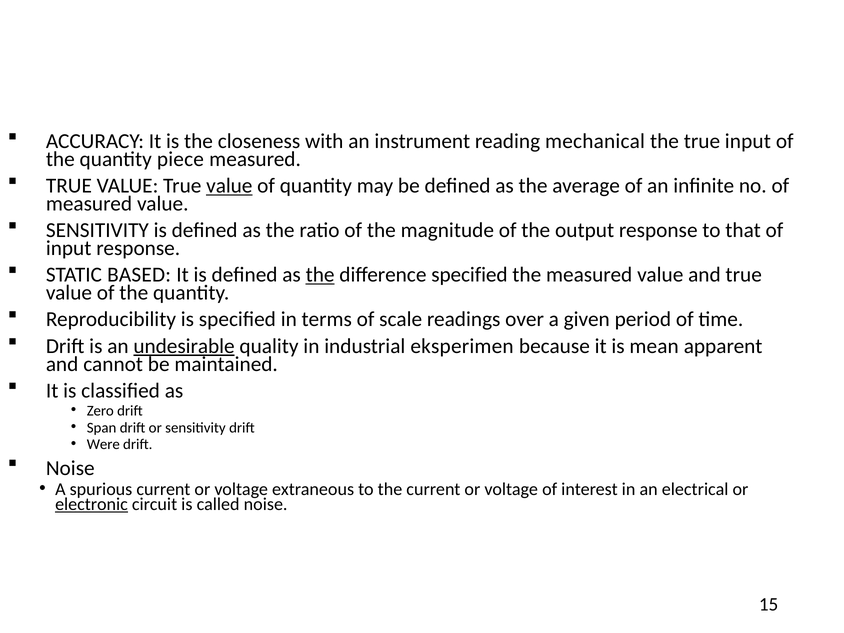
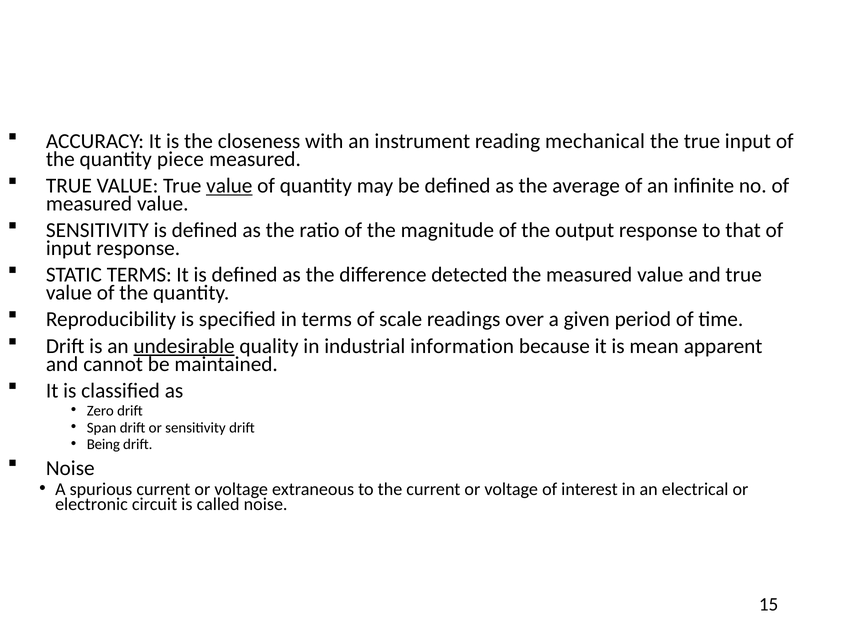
STATIC BASED: BASED -> TERMS
the at (320, 275) underline: present -> none
difference specified: specified -> detected
eksperimen: eksperimen -> information
Were: Were -> Being
electronic underline: present -> none
